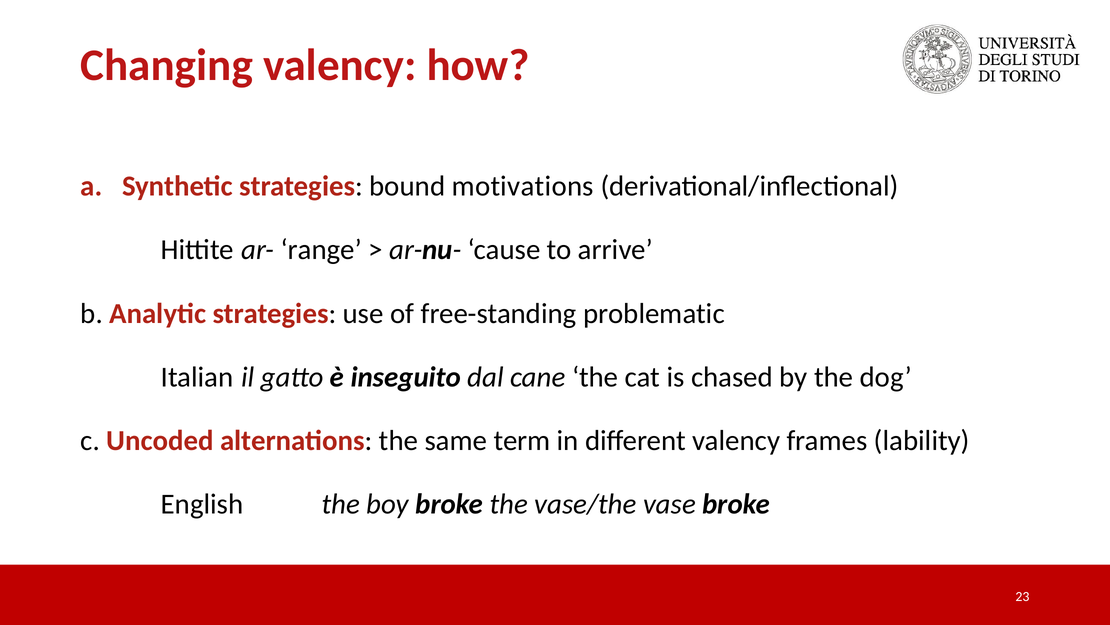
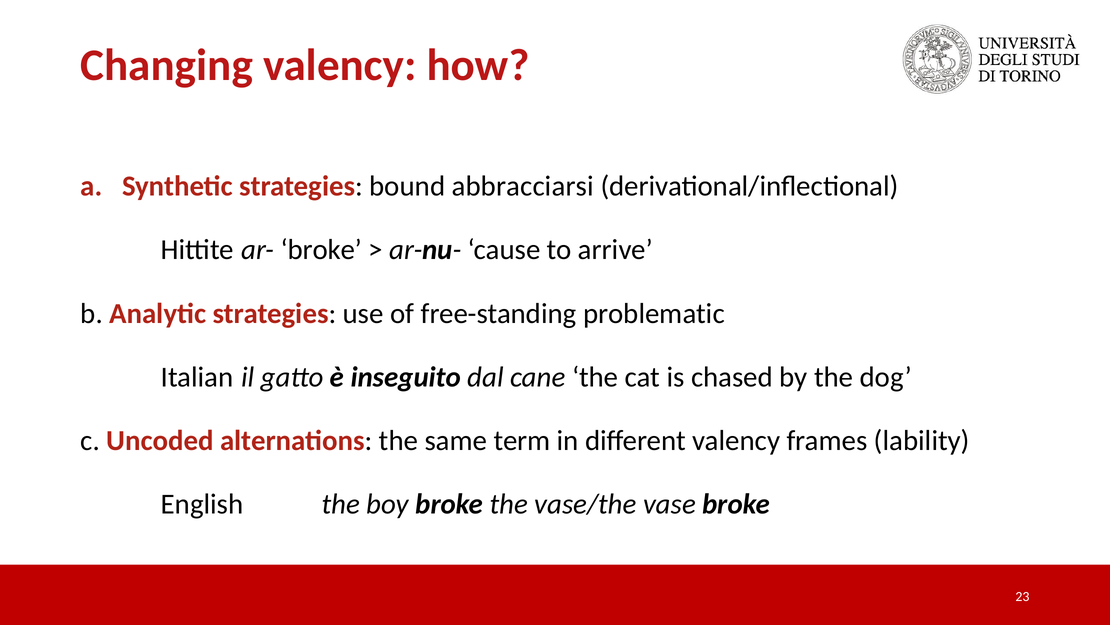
motivations: motivations -> abbracciarsi
ar- range: range -> broke
